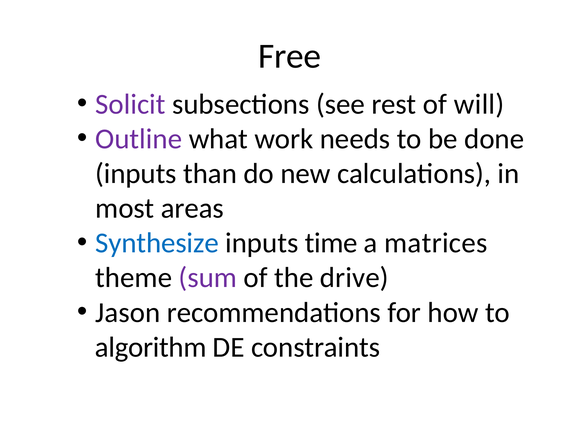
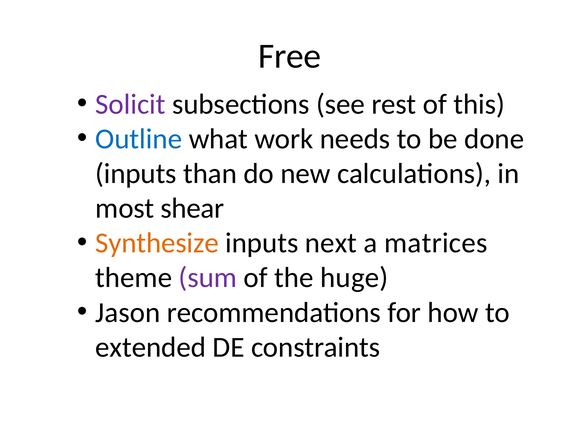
will: will -> this
Outline colour: purple -> blue
areas: areas -> shear
Synthesize colour: blue -> orange
time: time -> next
drive: drive -> huge
algorithm: algorithm -> extended
